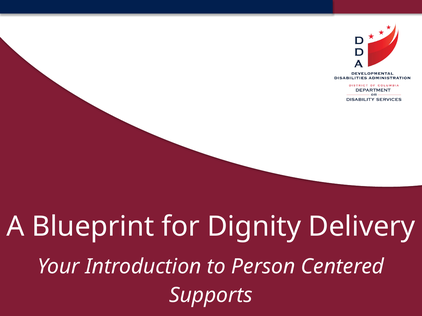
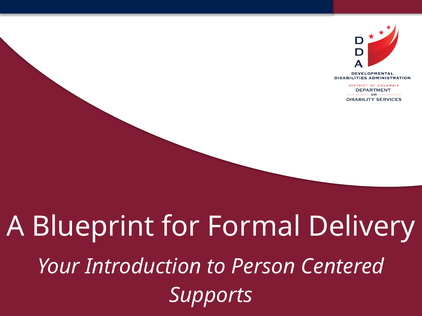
Dignity: Dignity -> Formal
